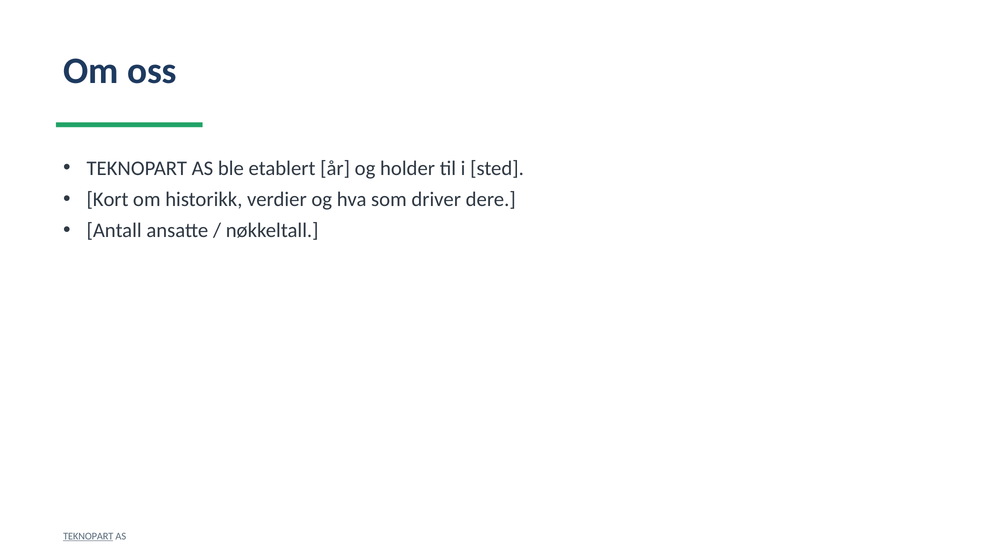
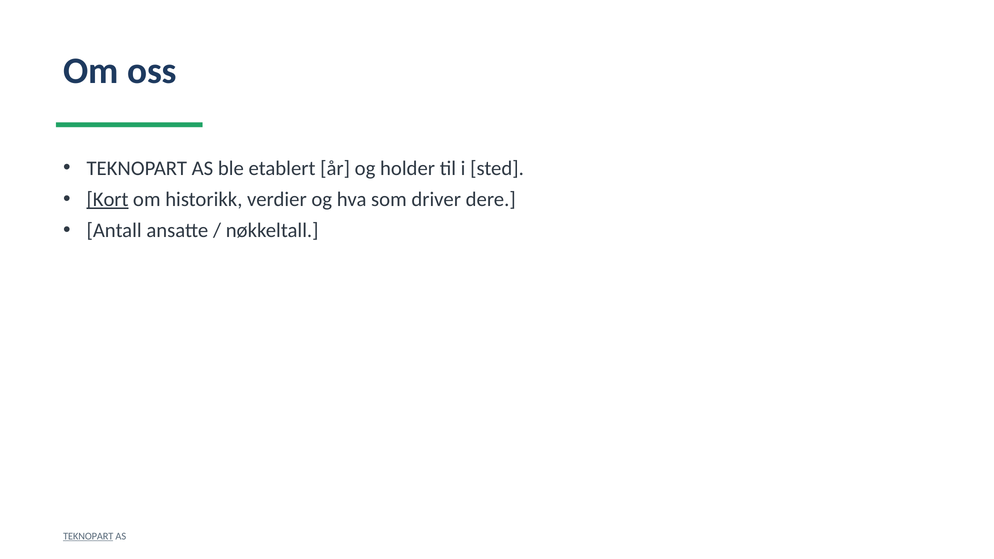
Kort underline: none -> present
